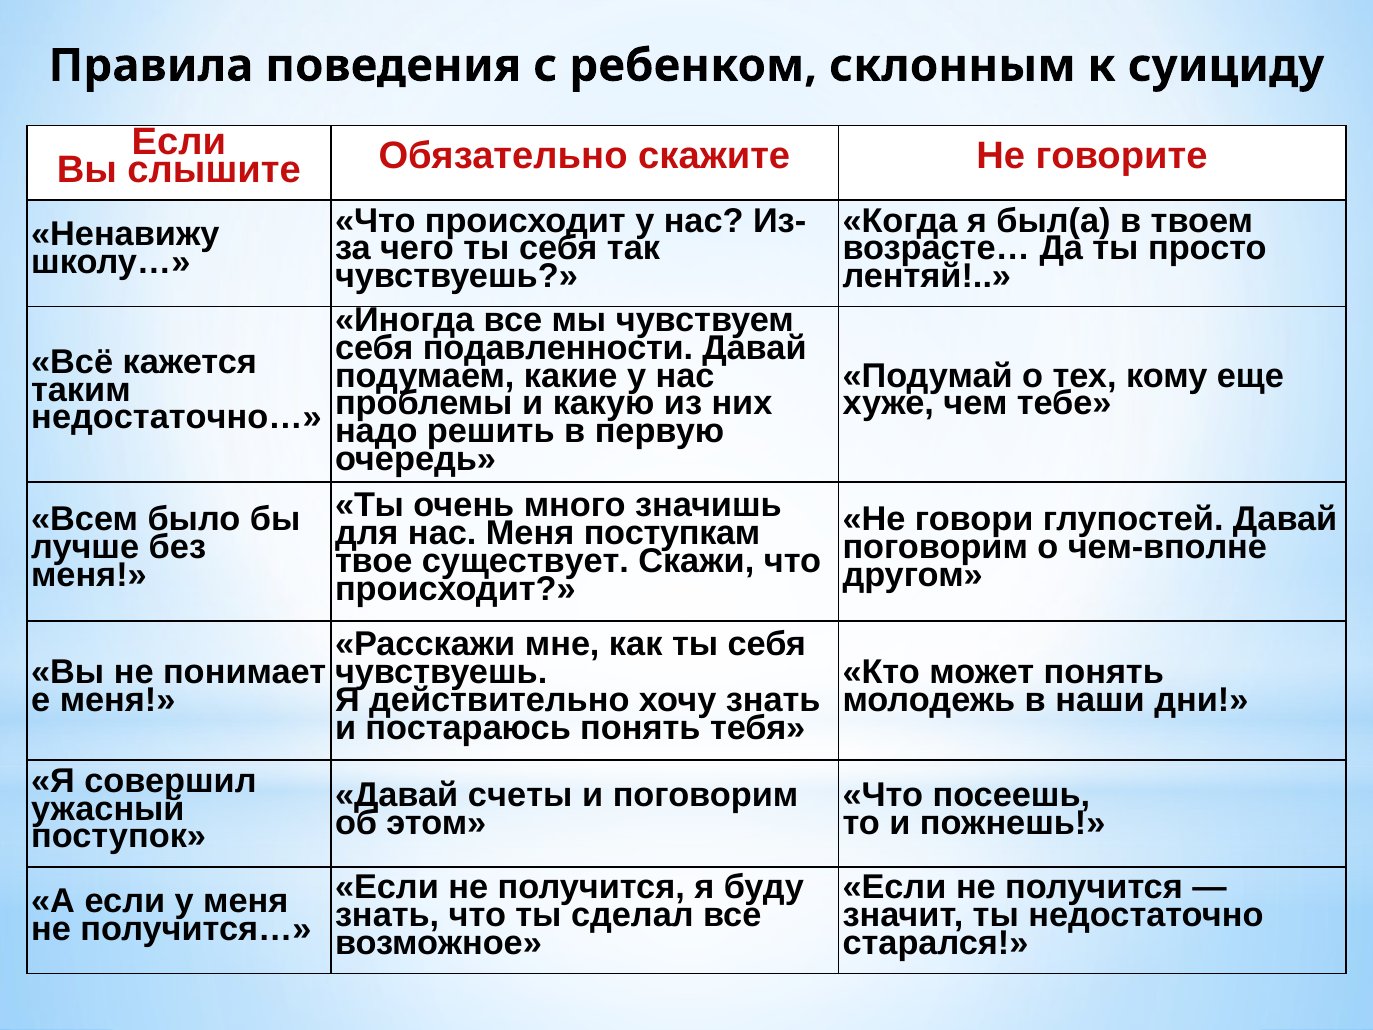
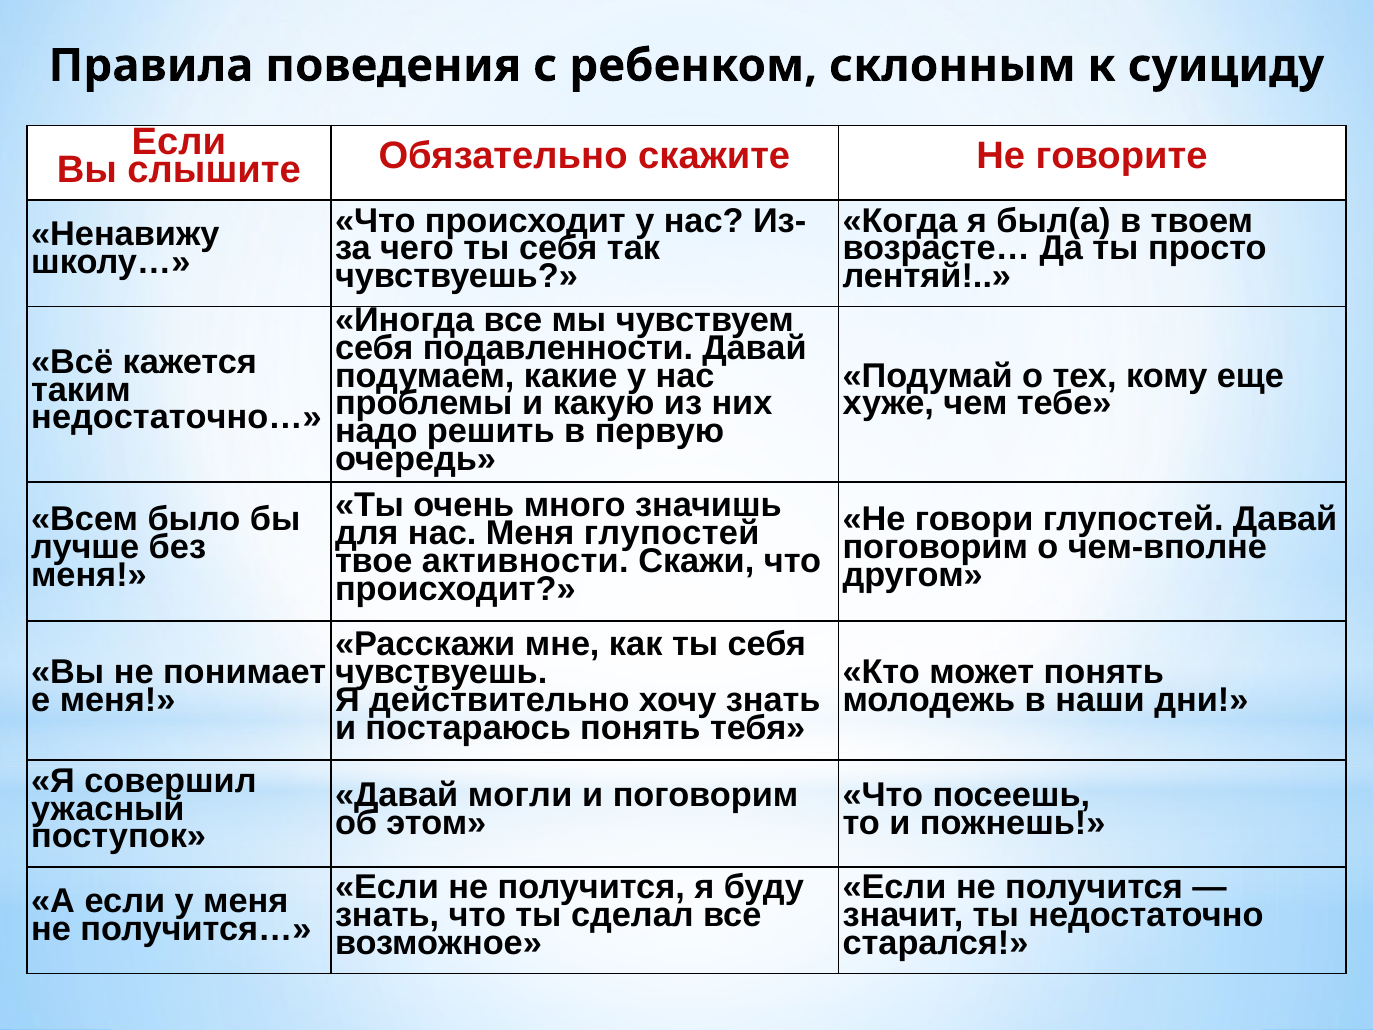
Меня поступкам: поступкам -> глупостей
существует: существует -> активности
счеты: счеты -> могли
